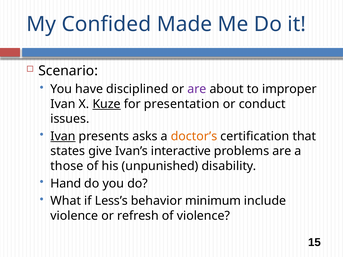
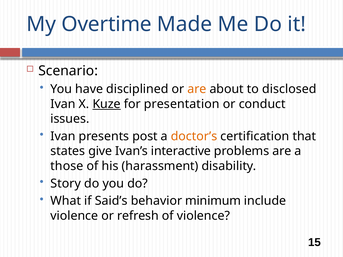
Confided: Confided -> Overtime
are at (197, 89) colour: purple -> orange
improper: improper -> disclosed
Ivan at (63, 136) underline: present -> none
asks: asks -> post
unpunished: unpunished -> harassment
Hand: Hand -> Story
Less’s: Less’s -> Said’s
